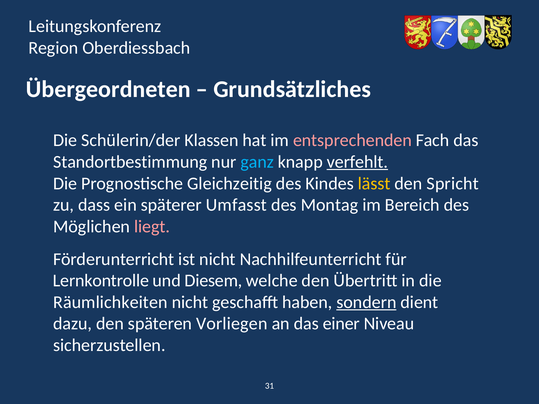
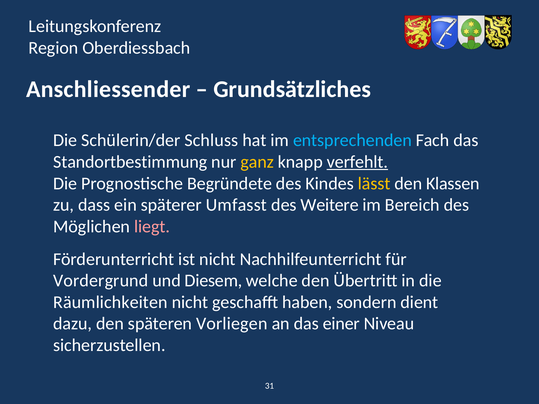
Übergeordneten: Übergeordneten -> Anschliessender
Klassen: Klassen -> Schluss
entsprechenden colour: pink -> light blue
ganz colour: light blue -> yellow
Gleichzeitig: Gleichzeitig -> Begründete
Spricht: Spricht -> Klassen
Montag: Montag -> Weitere
Lernkontrolle: Lernkontrolle -> Vordergrund
sondern underline: present -> none
